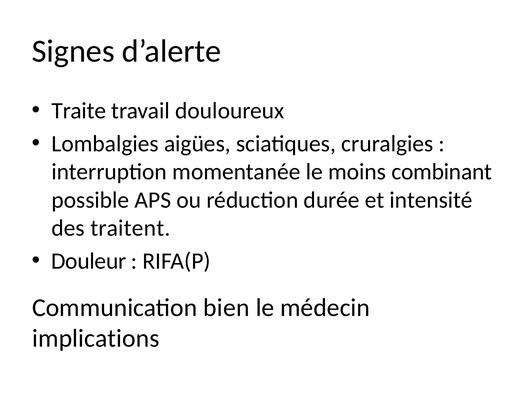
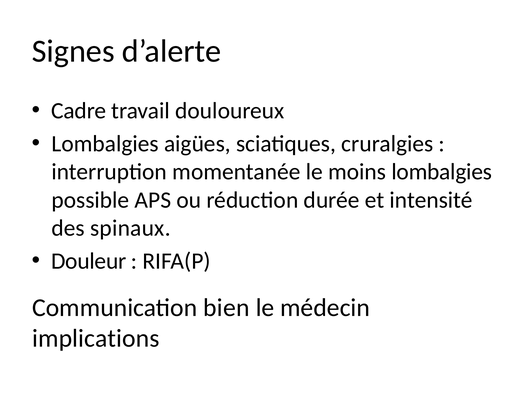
Traite: Traite -> Cadre
moins combinant: combinant -> lombalgies
traitent: traitent -> spinaux
